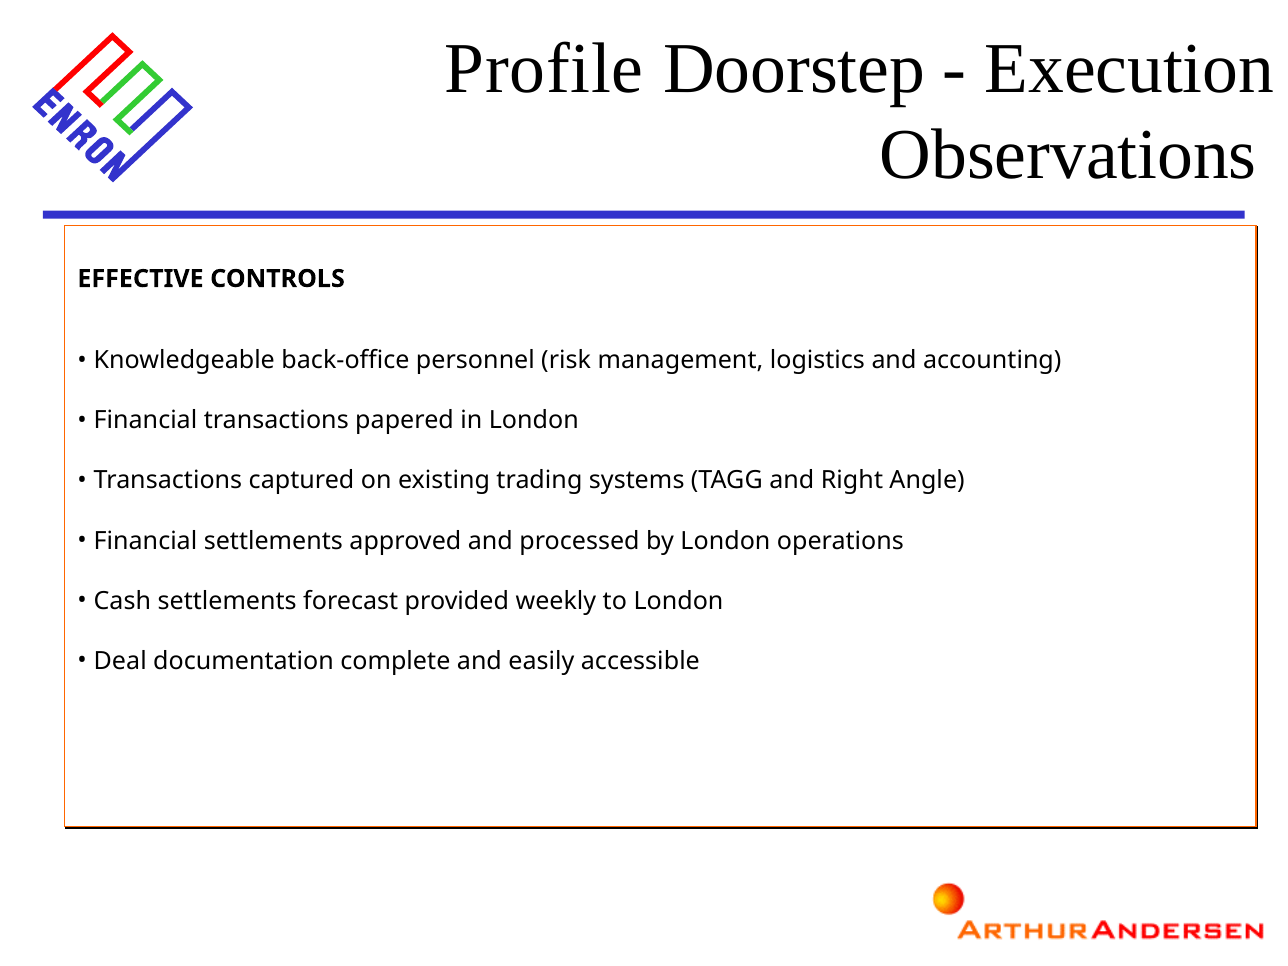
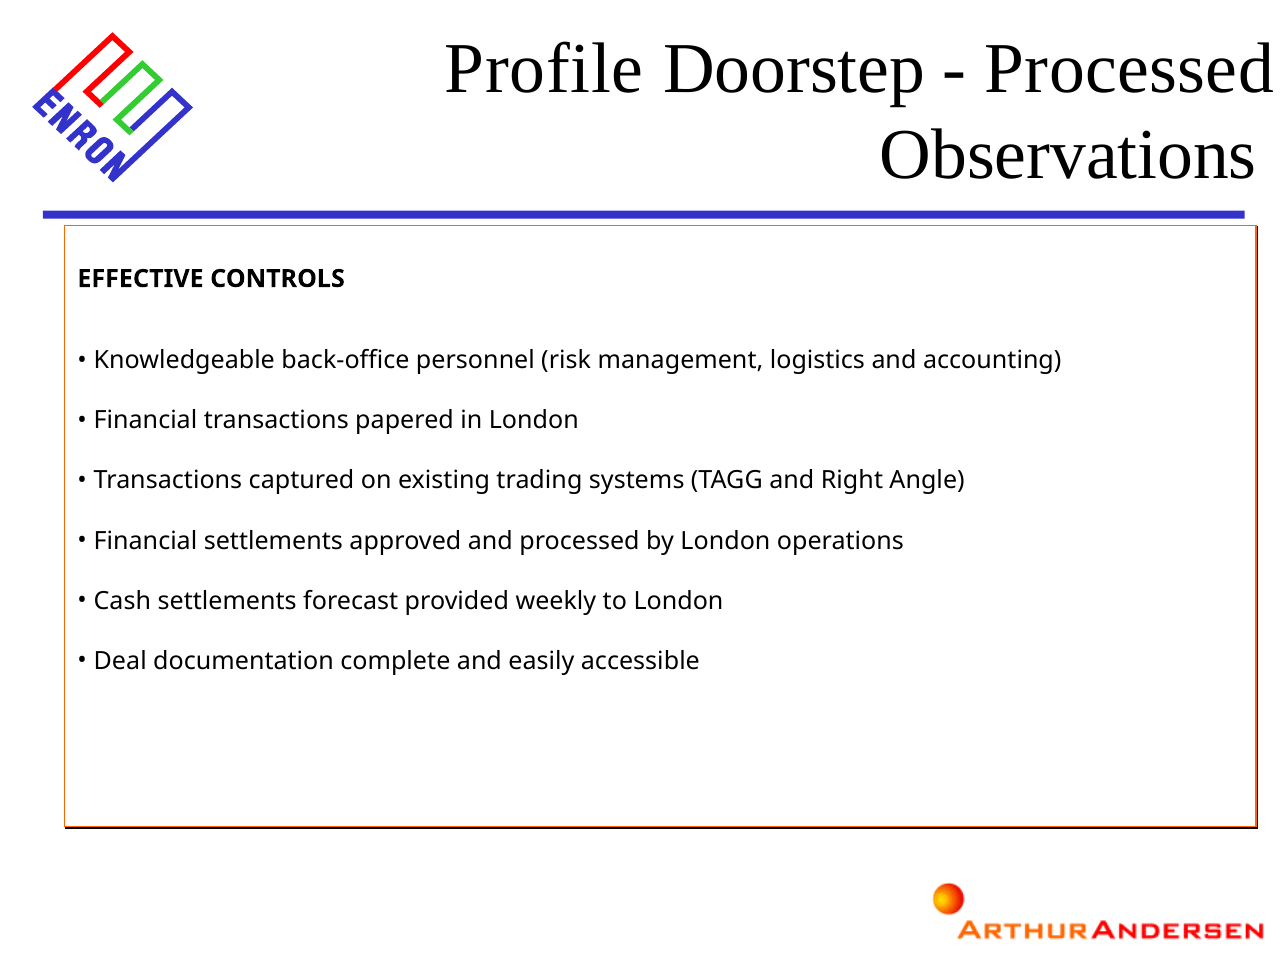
Execution at (1129, 69): Execution -> Processed
